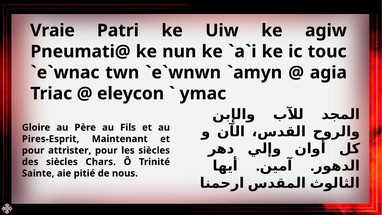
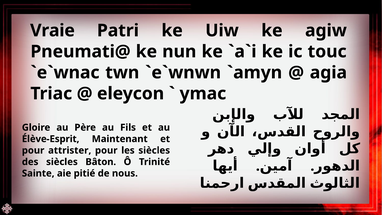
Pires-Esprit: Pires-Esprit -> Élève-Esprit
Chars: Chars -> Bâton
